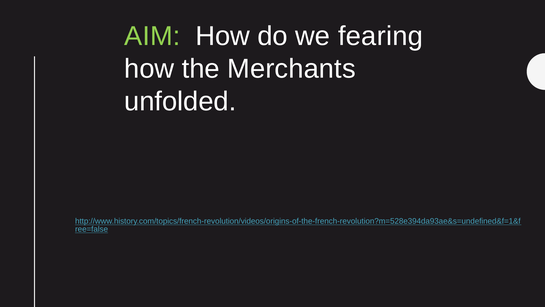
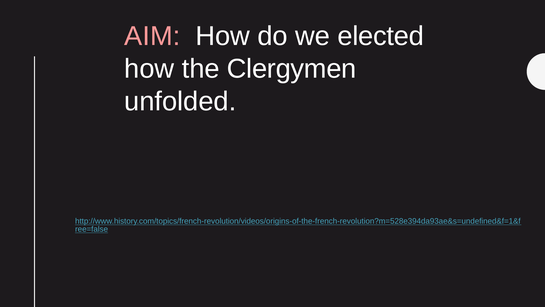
AIM colour: light green -> pink
fearing: fearing -> elected
Merchants: Merchants -> Clergymen
